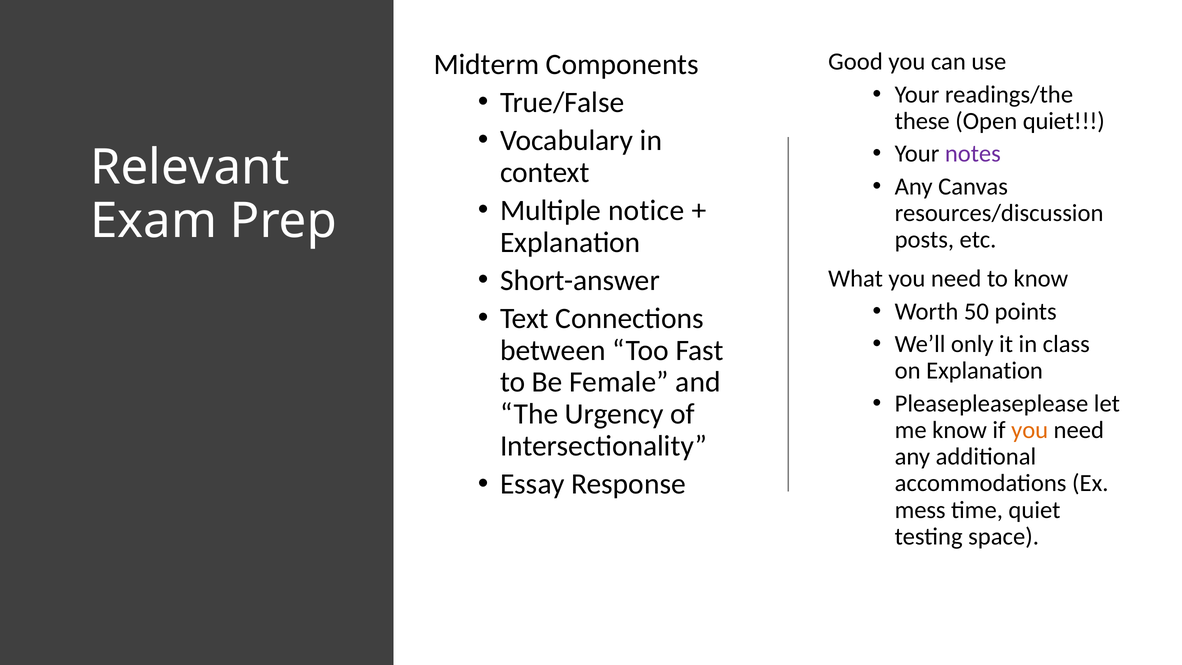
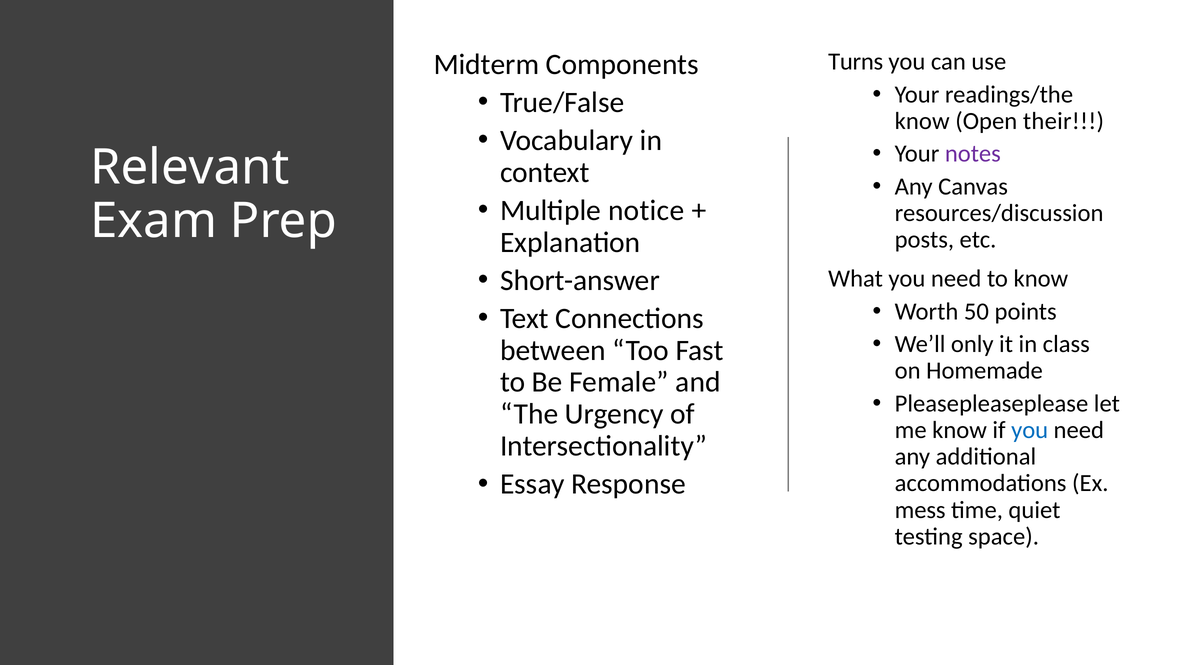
Good: Good -> Turns
these at (922, 121): these -> know
Open quiet: quiet -> their
on Explanation: Explanation -> Homemade
you at (1030, 430) colour: orange -> blue
